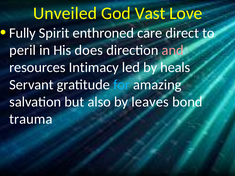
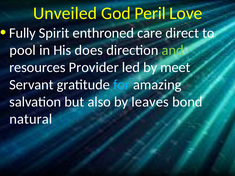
Vast: Vast -> Peril
peril: peril -> pool
and colour: pink -> light green
Intimacy: Intimacy -> Provider
heals: heals -> meet
trauma: trauma -> natural
